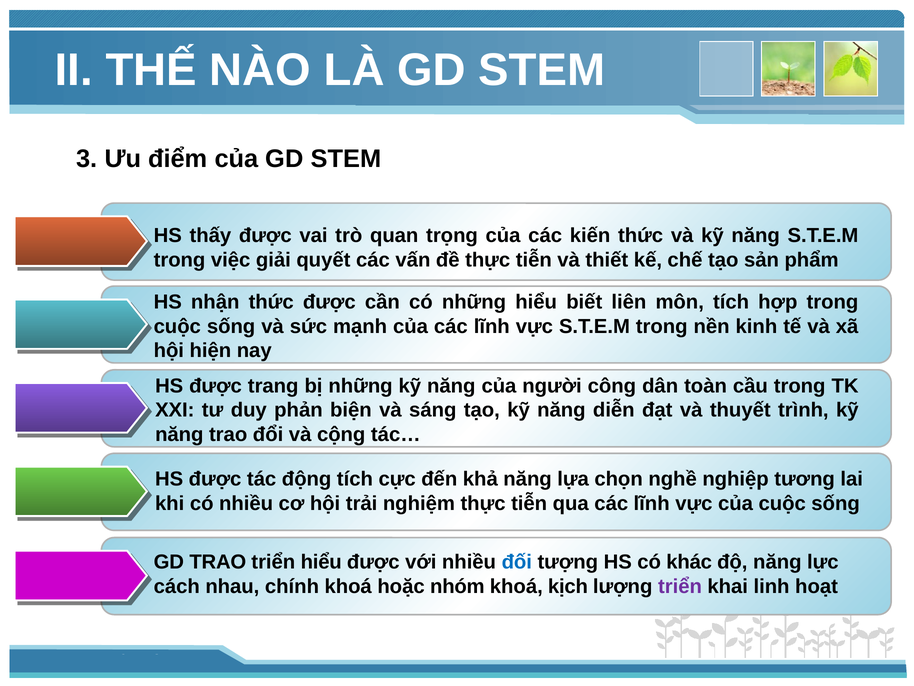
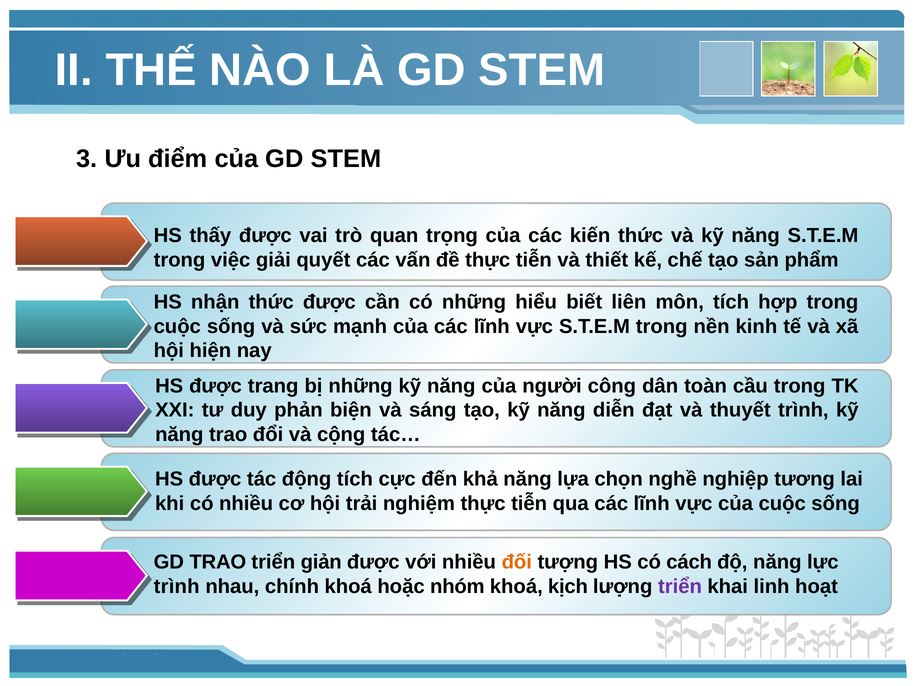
triển hiểu: hiểu -> giản
đối colour: blue -> orange
khác: khác -> cách
cách at (177, 586): cách -> trình
